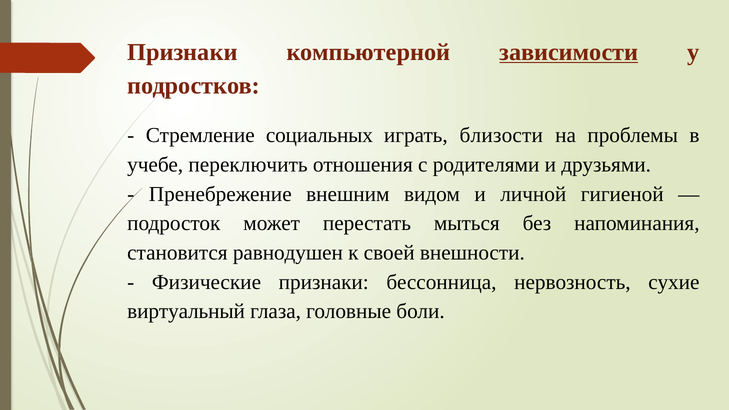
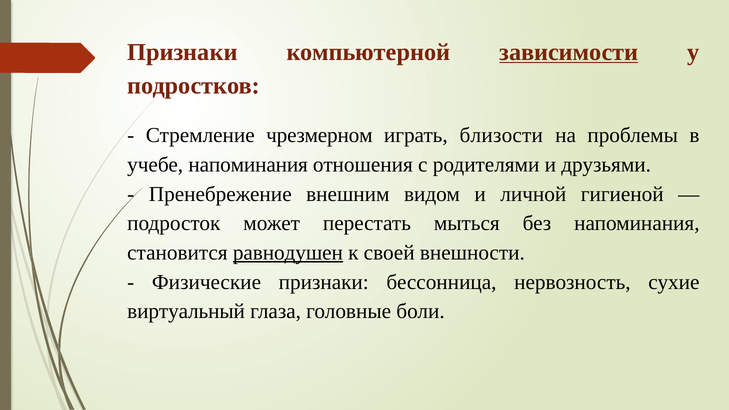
социальных: социальных -> чрезмерном
учебе переключить: переключить -> напоминания
равнодушен underline: none -> present
